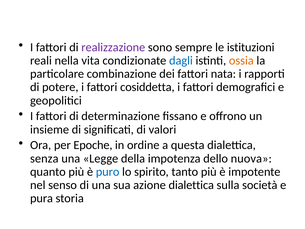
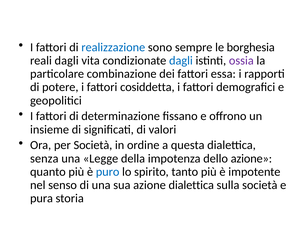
realizzazione colour: purple -> blue
istituzioni: istituzioni -> borghesia
reali nella: nella -> dagli
ossia colour: orange -> purple
nata: nata -> essa
per Epoche: Epoche -> Società
dello nuova: nuova -> azione
